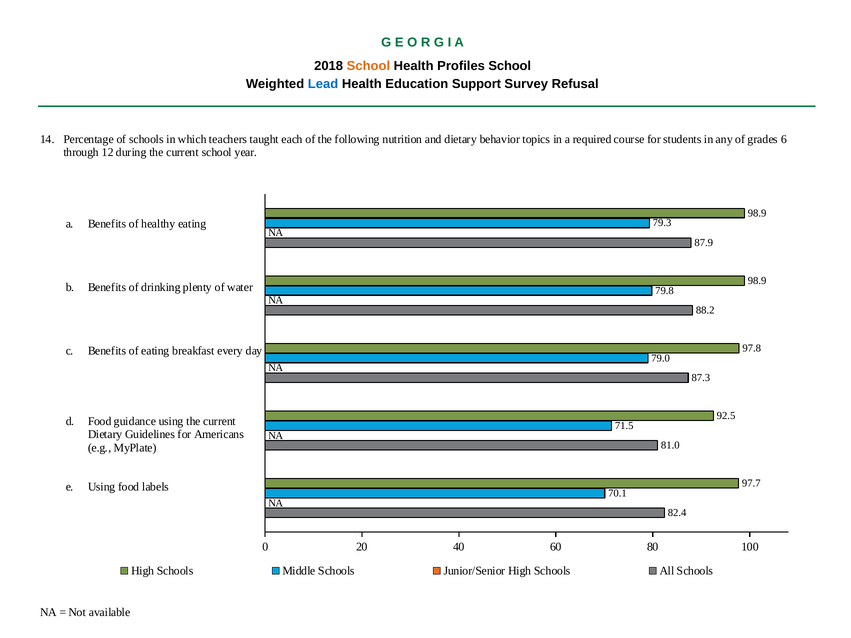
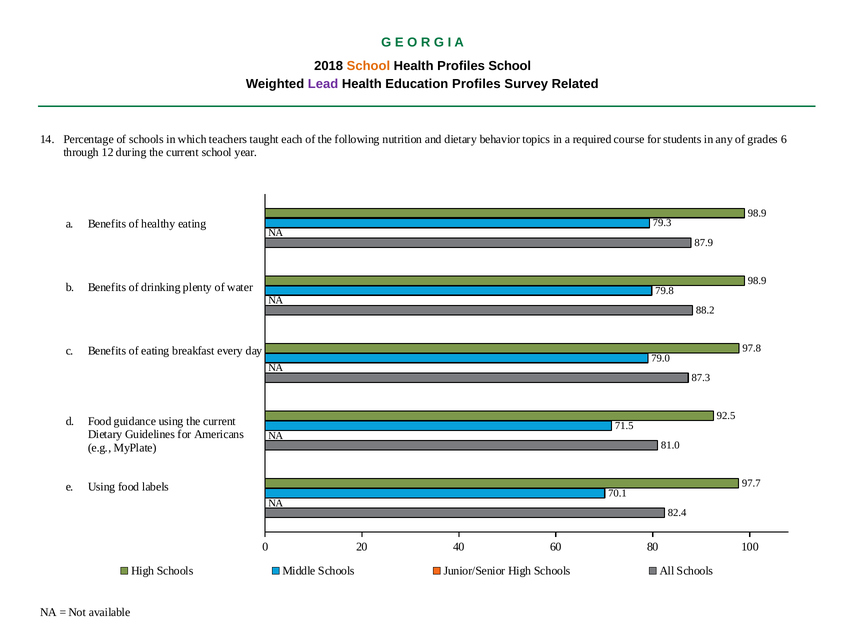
Lead colour: blue -> purple
Education Support: Support -> Profiles
Refusal: Refusal -> Related
